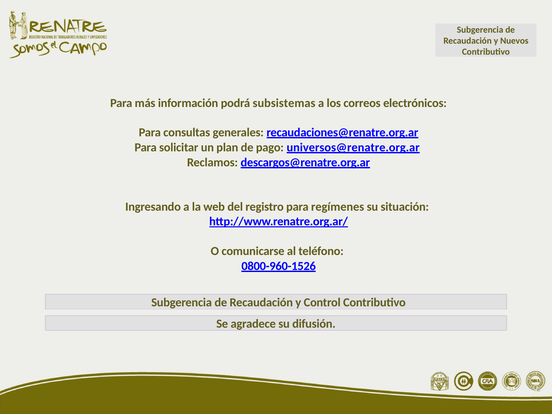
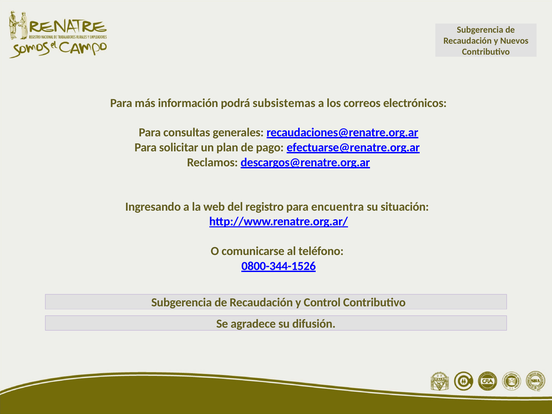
universos@renatre.org.ar: universos@renatre.org.ar -> efectuarse@renatre.org.ar
regímenes: regímenes -> encuentra
0800-960-1526: 0800-960-1526 -> 0800-344-1526
